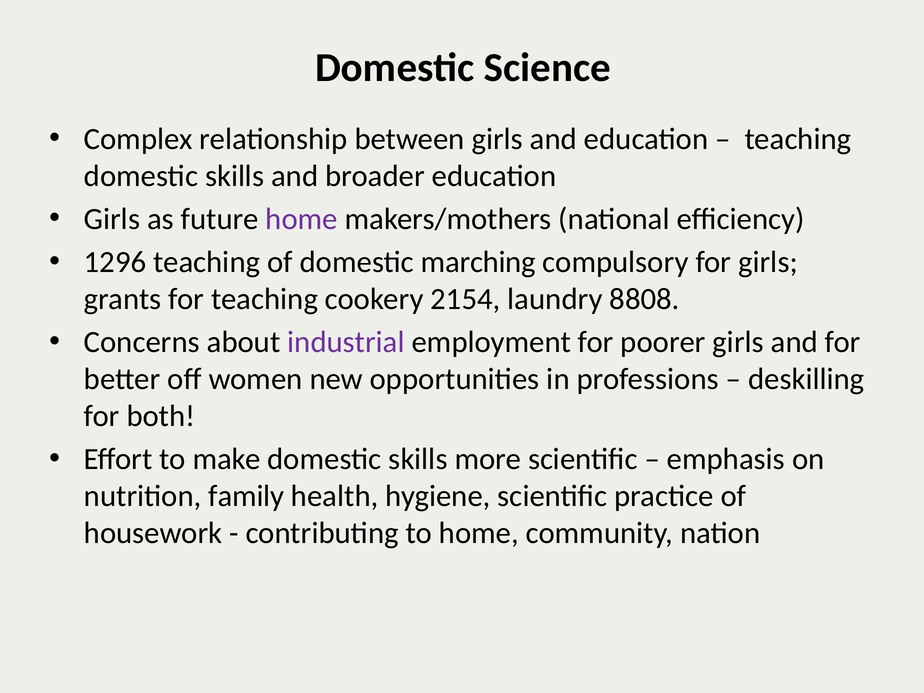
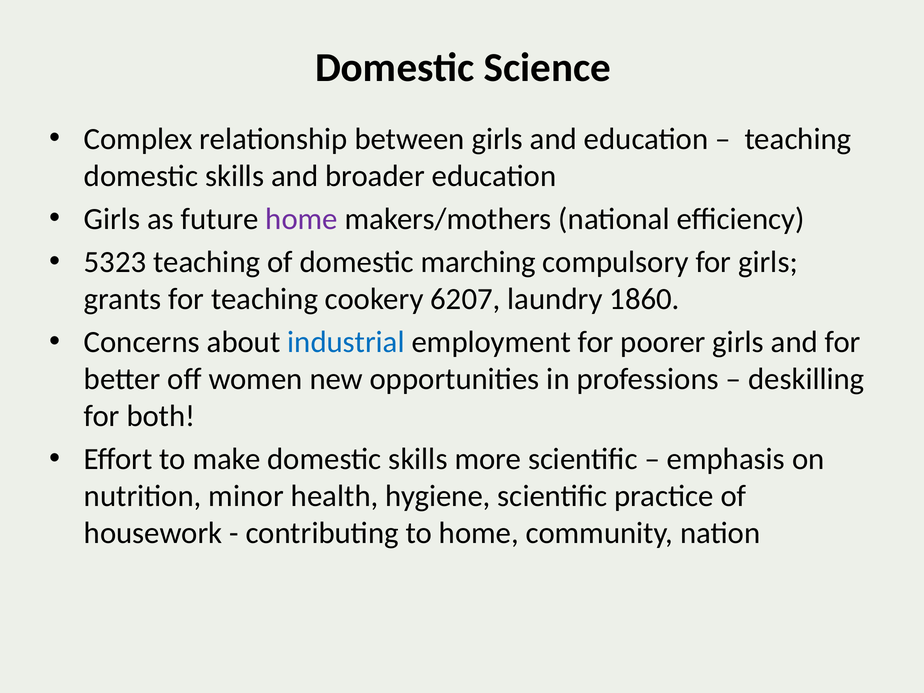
1296: 1296 -> 5323
2154: 2154 -> 6207
8808: 8808 -> 1860
industrial colour: purple -> blue
family: family -> minor
